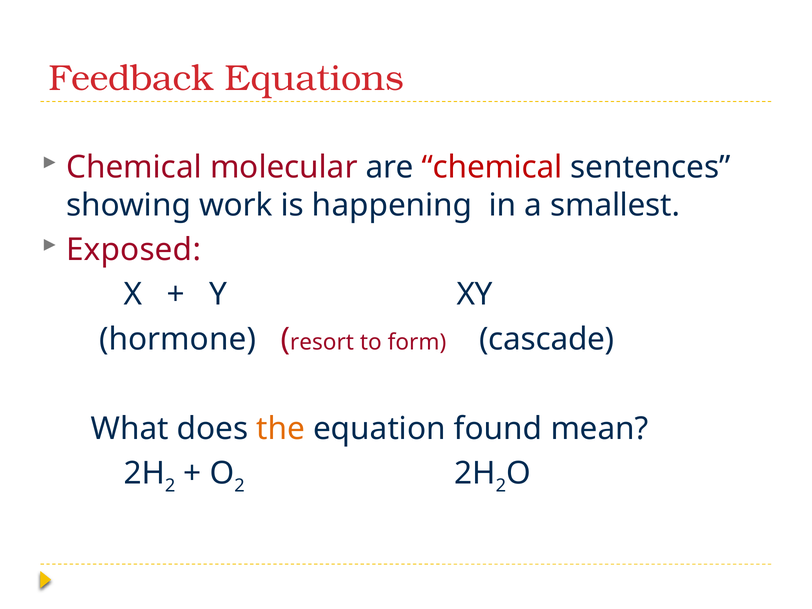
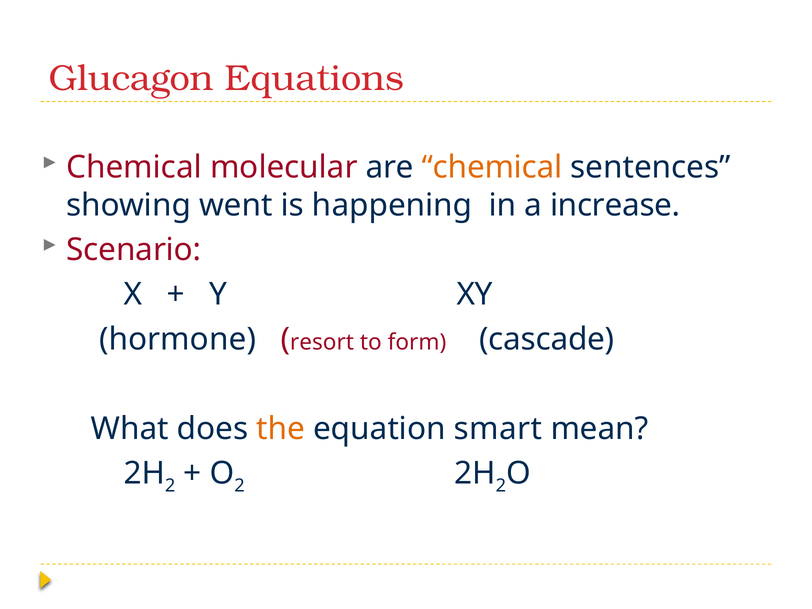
Feedback: Feedback -> Glucagon
chemical at (492, 167) colour: red -> orange
work: work -> went
smallest: smallest -> increase
Exposed: Exposed -> Scenario
found: found -> smart
